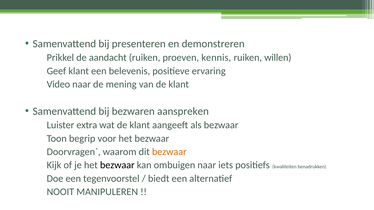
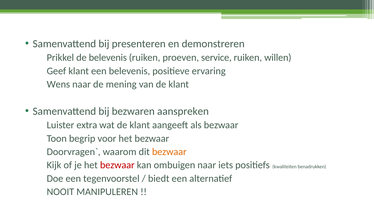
de aandacht: aandacht -> belevenis
kennis: kennis -> service
Video: Video -> Wens
bezwaar at (117, 165) colour: black -> red
